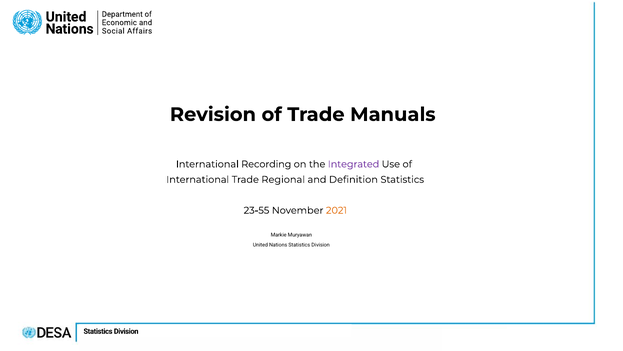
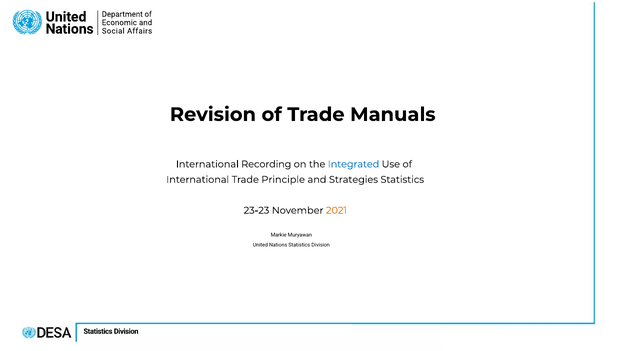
Integrated colour: purple -> blue
Regional: Regional -> Principle
Definition: Definition -> Strategies
23-55: 23-55 -> 23-23
